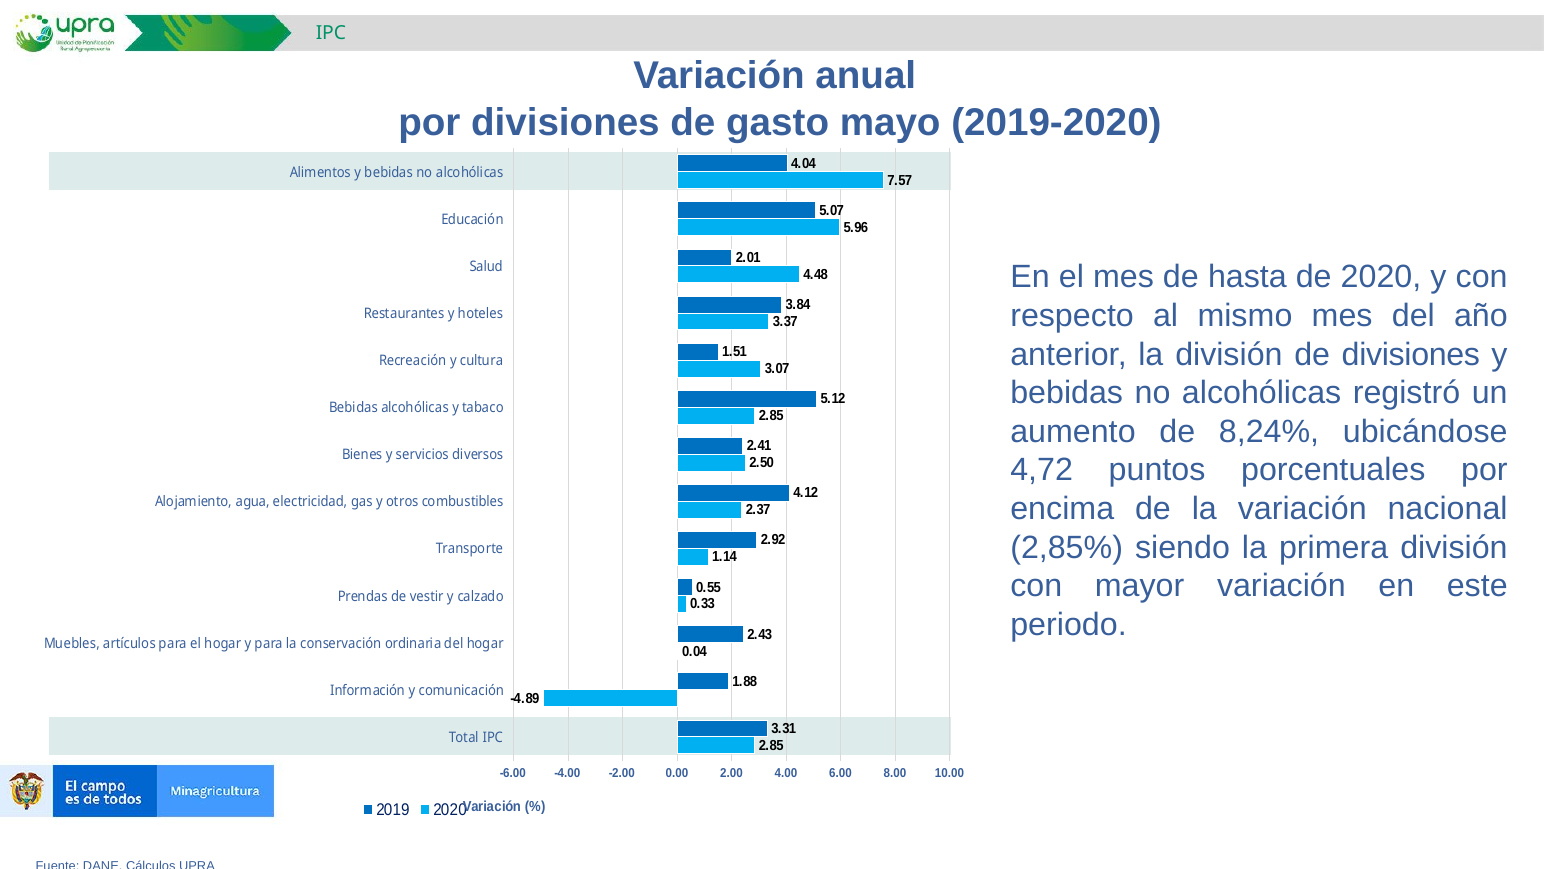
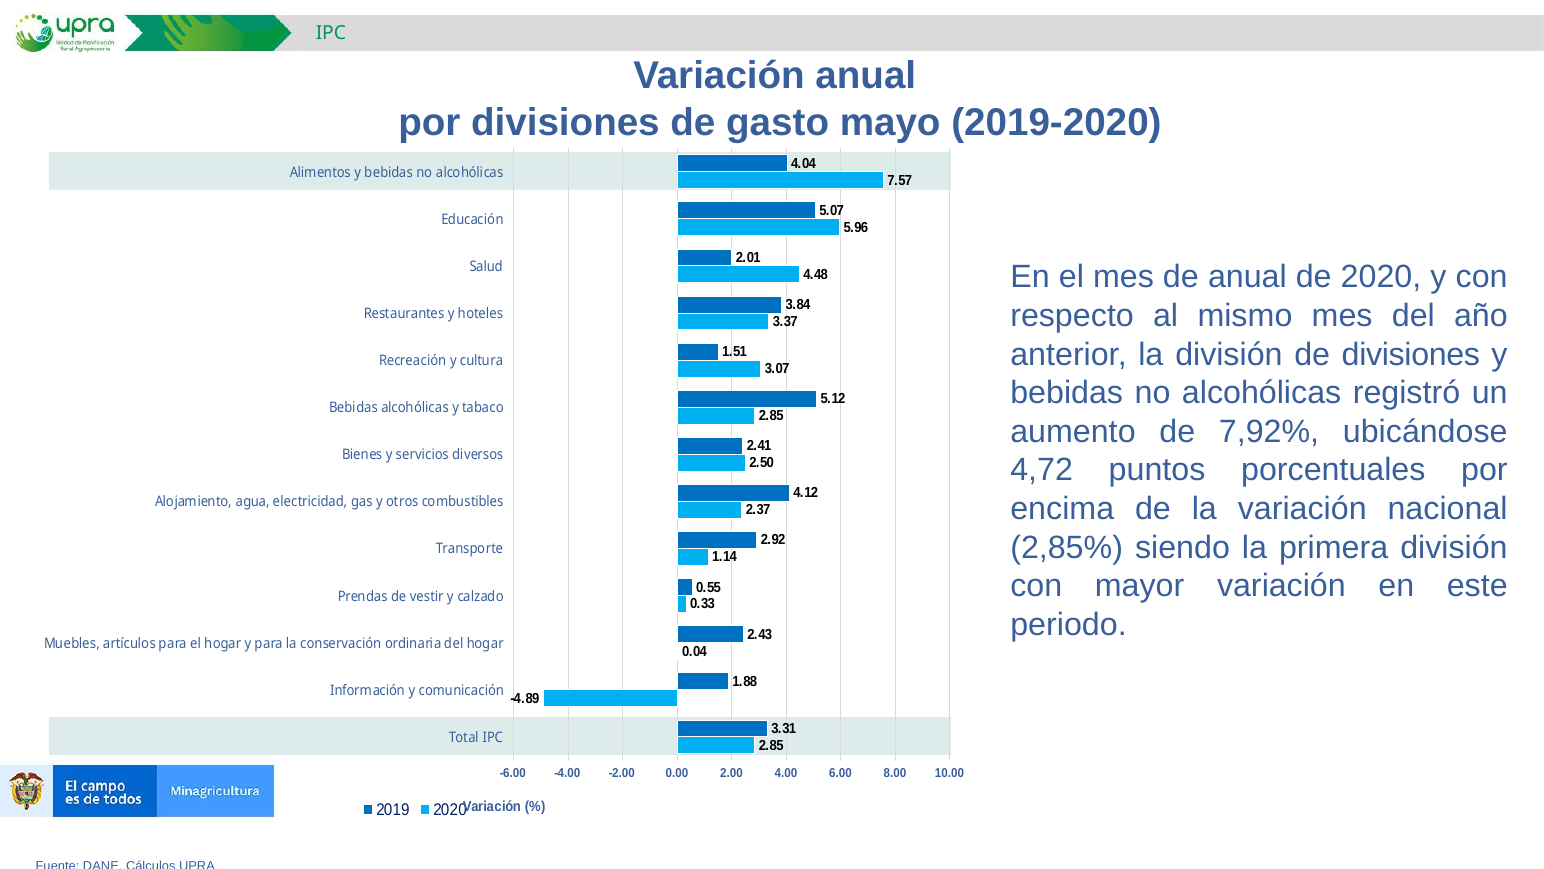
de hasta: hasta -> anual
8,24%: 8,24% -> 7,92%
